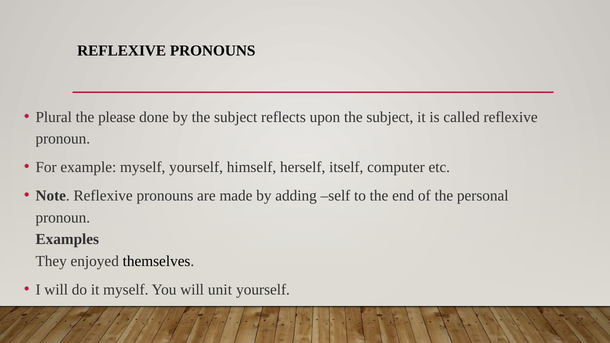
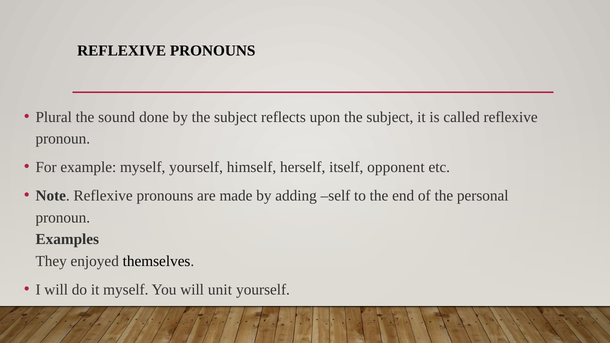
please: please -> sound
computer: computer -> opponent
